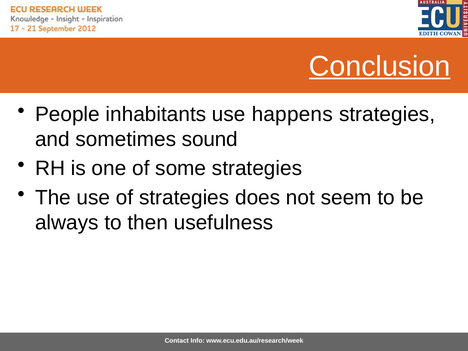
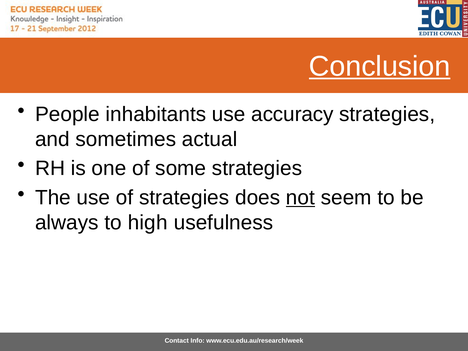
happens: happens -> accuracy
sound: sound -> actual
not underline: none -> present
then: then -> high
